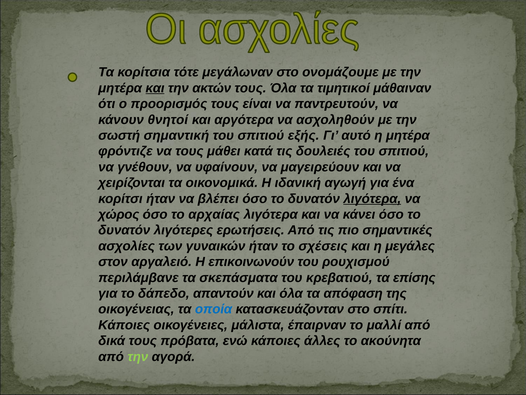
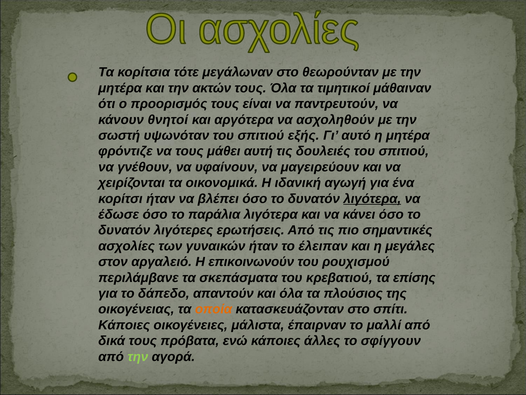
ονομάζουμε: ονομάζουμε -> θεωρούνταν
και at (155, 88) underline: present -> none
σημαντική: σημαντική -> υψωνόταν
κατά: κατά -> αυτή
χώρος: χώρος -> έδωσε
αρχαίας: αρχαίας -> παράλια
σχέσεις: σχέσεις -> έλειπαν
απόφαση: απόφαση -> πλούσιος
οποία colour: blue -> orange
ακούνητα: ακούνητα -> σφίγγουν
